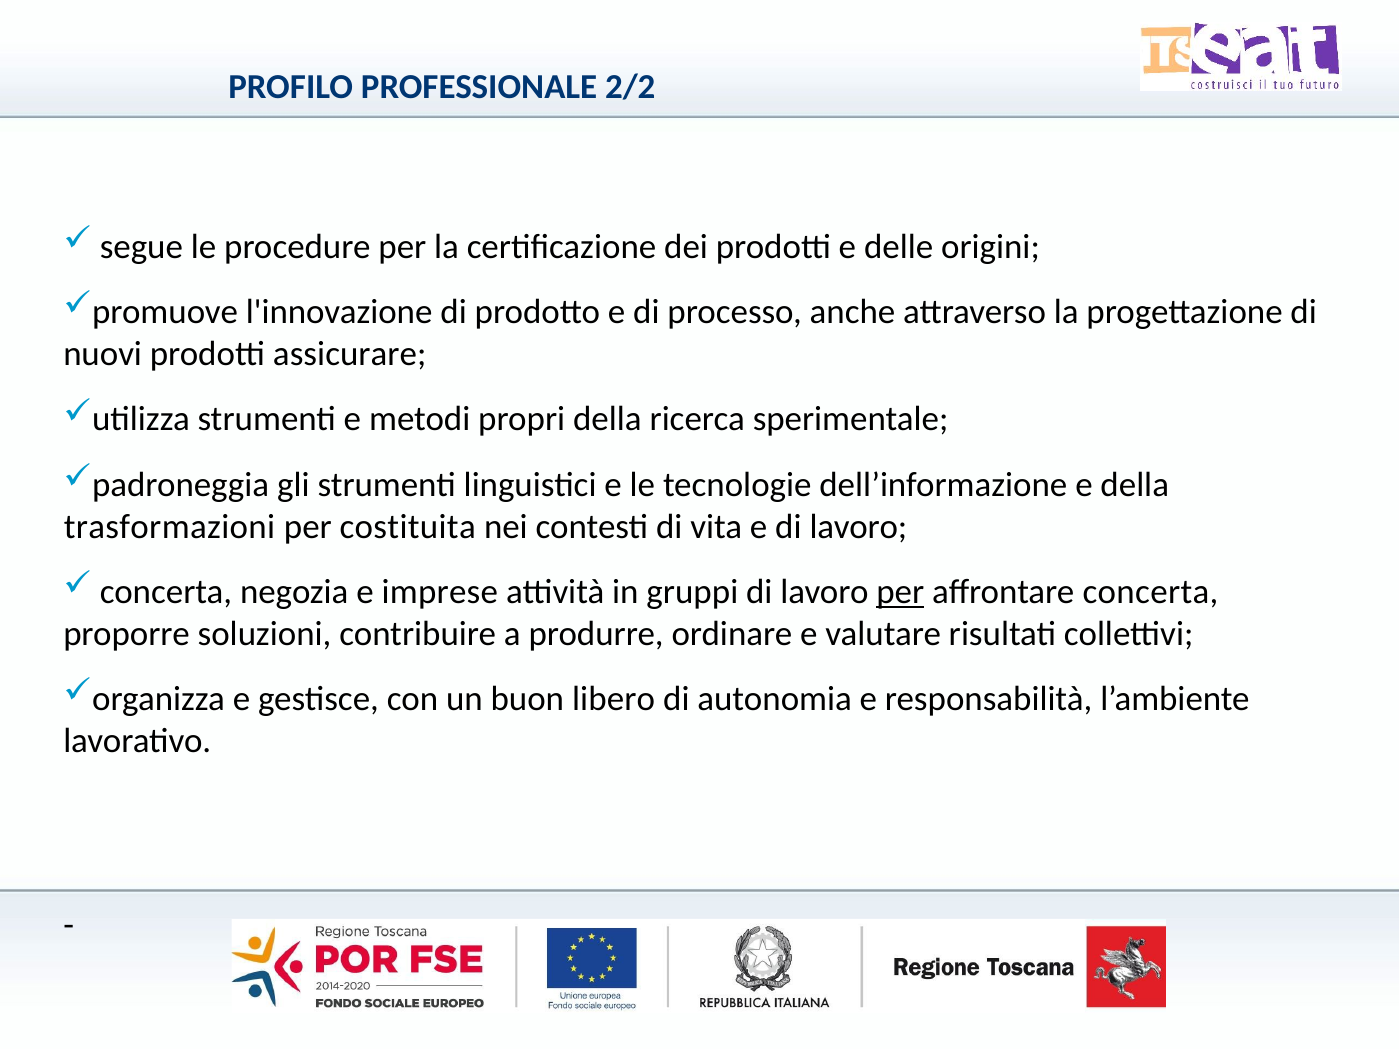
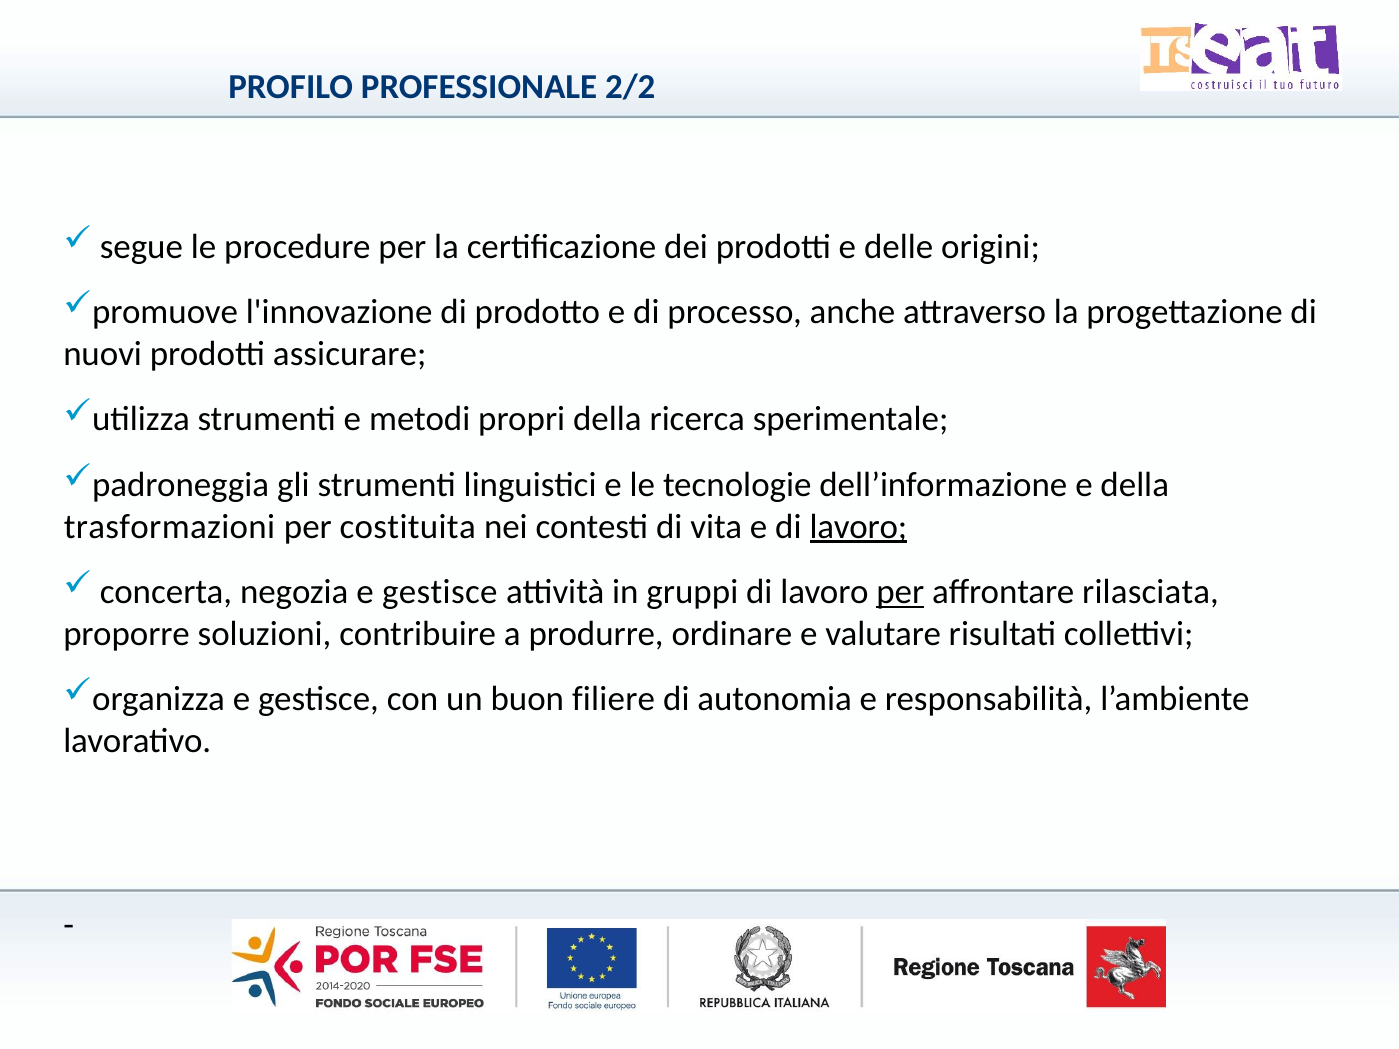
lavoro at (858, 527) underline: none -> present
negozia e imprese: imprese -> gestisce
affrontare concerta: concerta -> rilasciata
libero: libero -> filiere
